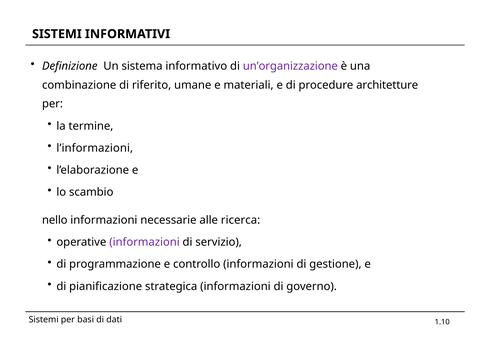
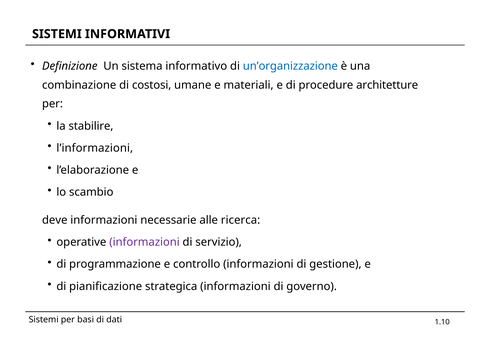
un’organizzazione colour: purple -> blue
riferito: riferito -> costosi
termine: termine -> stabilire
nello: nello -> deve
